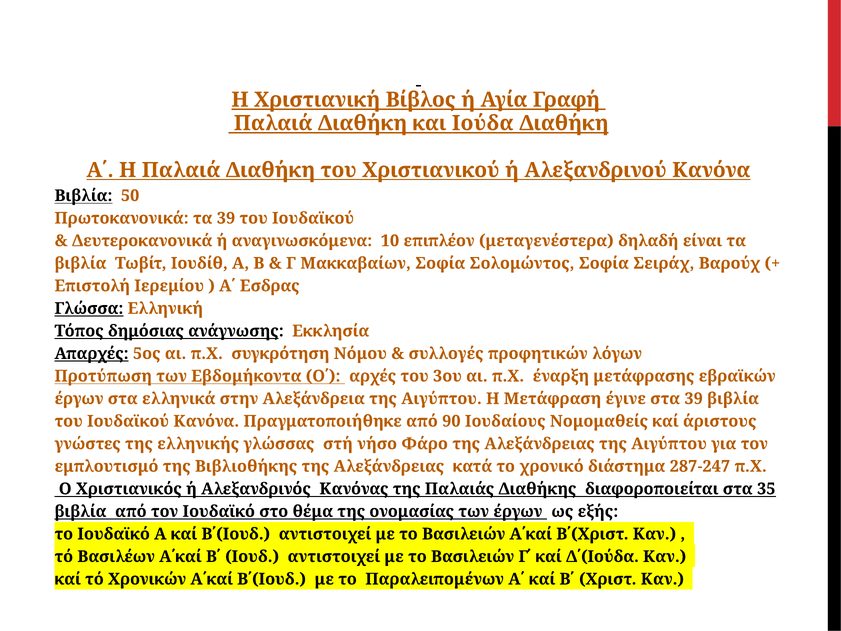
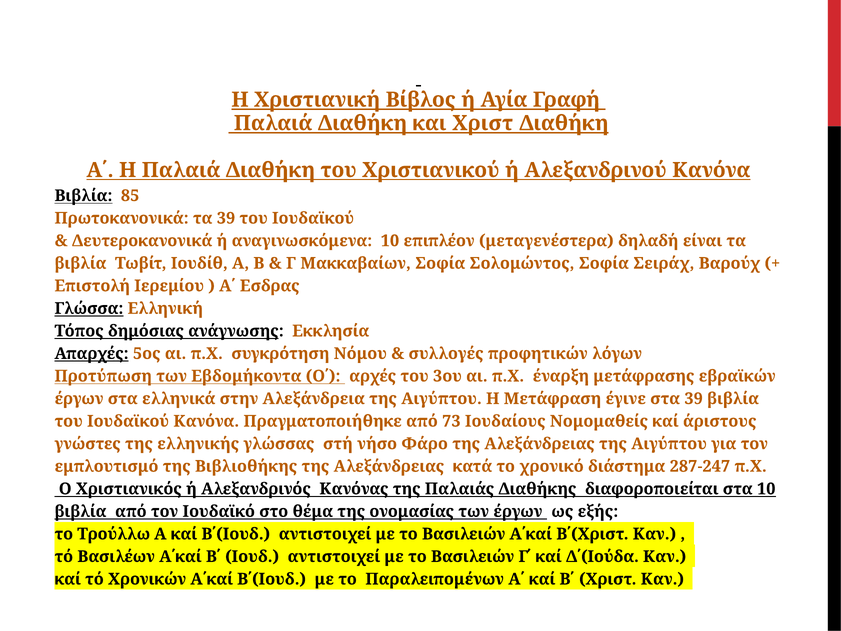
και Ιούδα: Ιούδα -> Χριστ
50: 50 -> 85
90: 90 -> 73
στα 35: 35 -> 10
το Ιουδαϊκό: Ιουδαϊκό -> Τρούλλω
